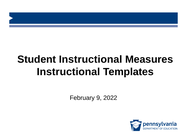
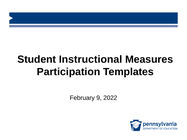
Instructional at (68, 72): Instructional -> Participation
